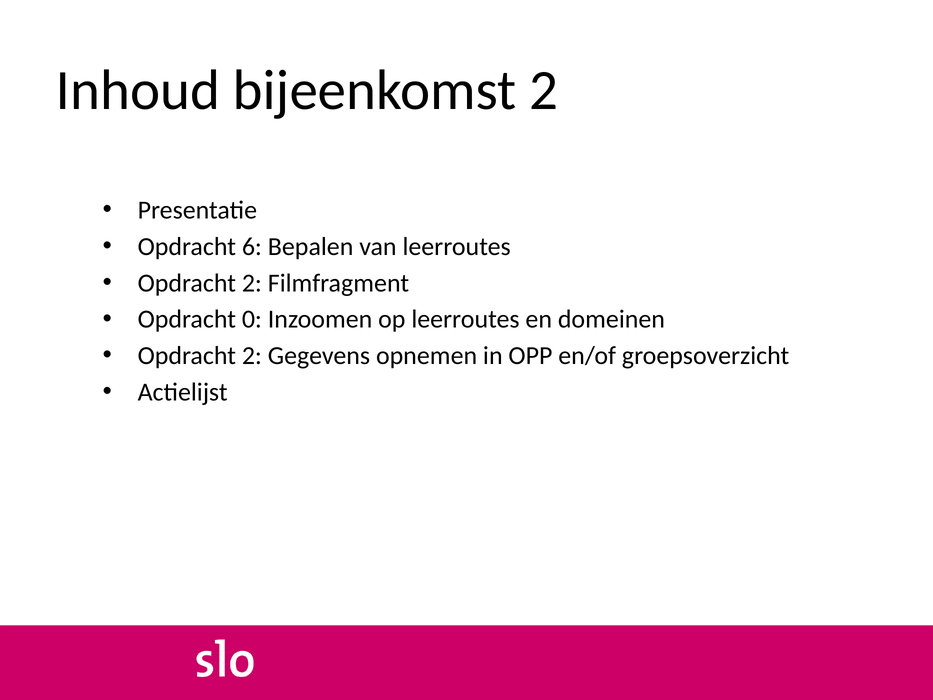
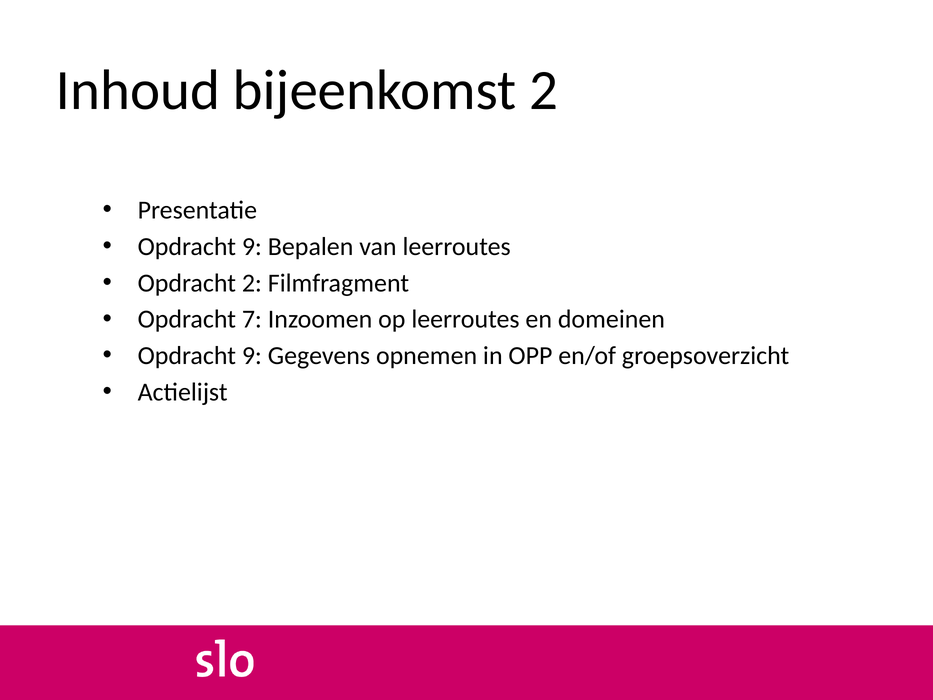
6 at (252, 247): 6 -> 9
0: 0 -> 7
2 at (252, 356): 2 -> 9
